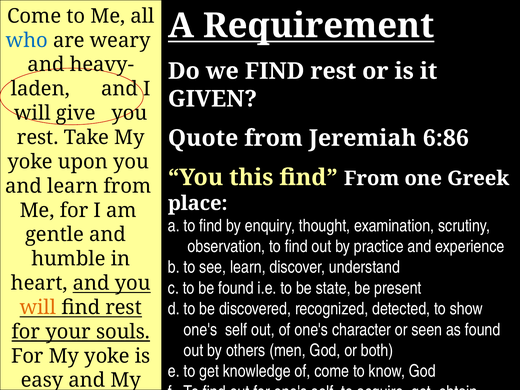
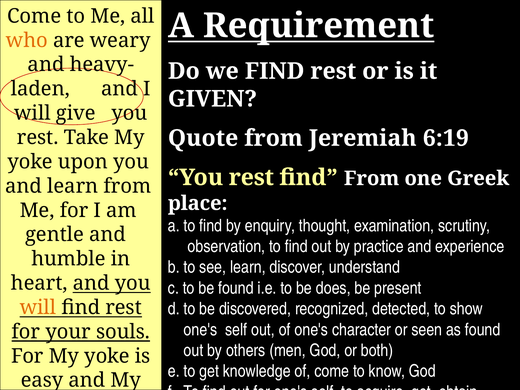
who colour: blue -> orange
6:86: 6:86 -> 6:19
this at (251, 177): this -> rest
state: state -> does
